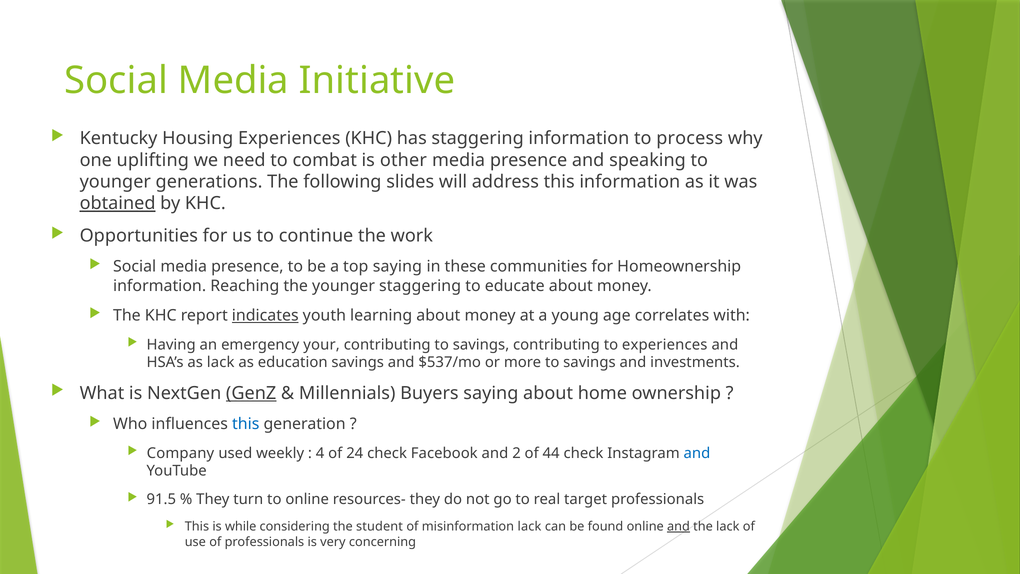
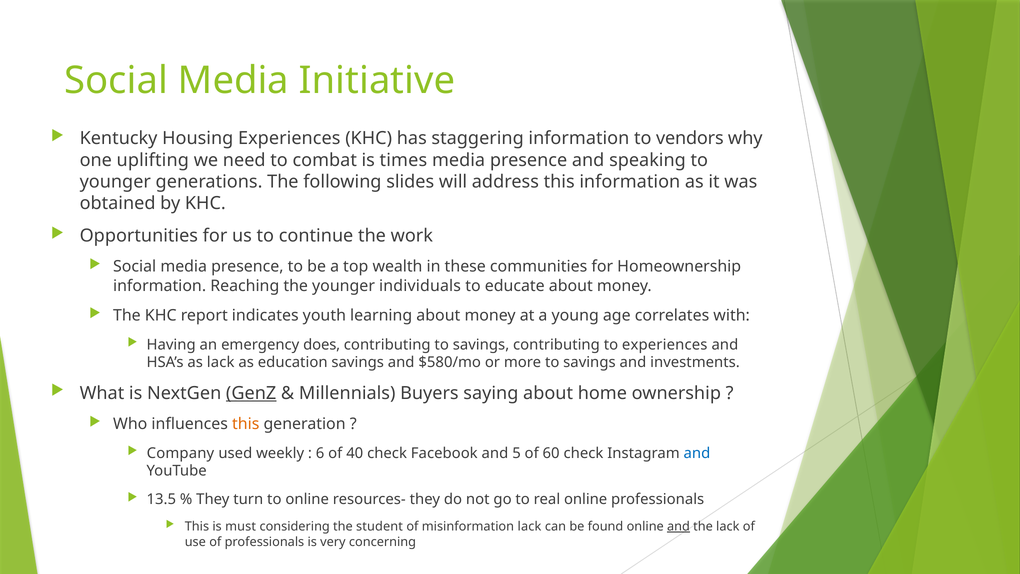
process: process -> vendors
other: other -> times
obtained underline: present -> none
top saying: saying -> wealth
younger staggering: staggering -> individuals
indicates underline: present -> none
your: your -> does
$537/mo: $537/mo -> $580/mo
this at (246, 424) colour: blue -> orange
4: 4 -> 6
24: 24 -> 40
2: 2 -> 5
44: 44 -> 60
91.5: 91.5 -> 13.5
real target: target -> online
while: while -> must
